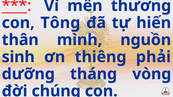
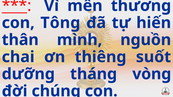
sinh: sinh -> chai
phải: phải -> suốt
